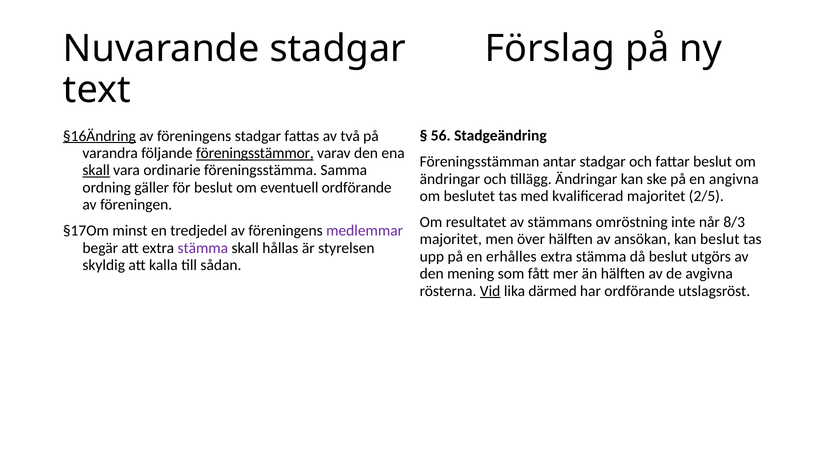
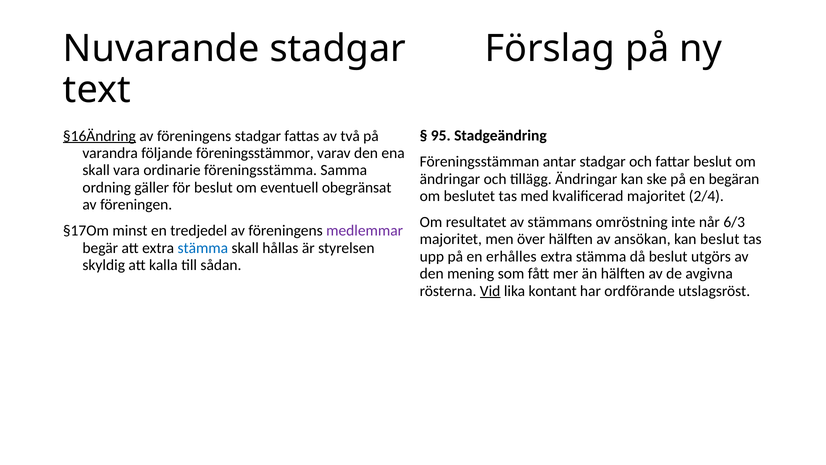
56: 56 -> 95
föreningsstämmor underline: present -> none
skall at (96, 170) underline: present -> none
angivna: angivna -> begäran
eventuell ordförande: ordförande -> obegränsat
2/5: 2/5 -> 2/4
8/3: 8/3 -> 6/3
stämma at (203, 248) colour: purple -> blue
därmed: därmed -> kontant
